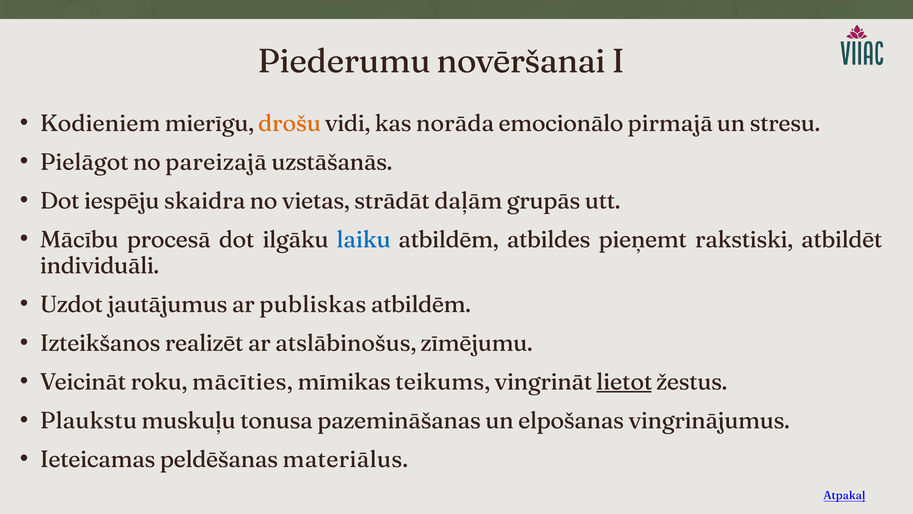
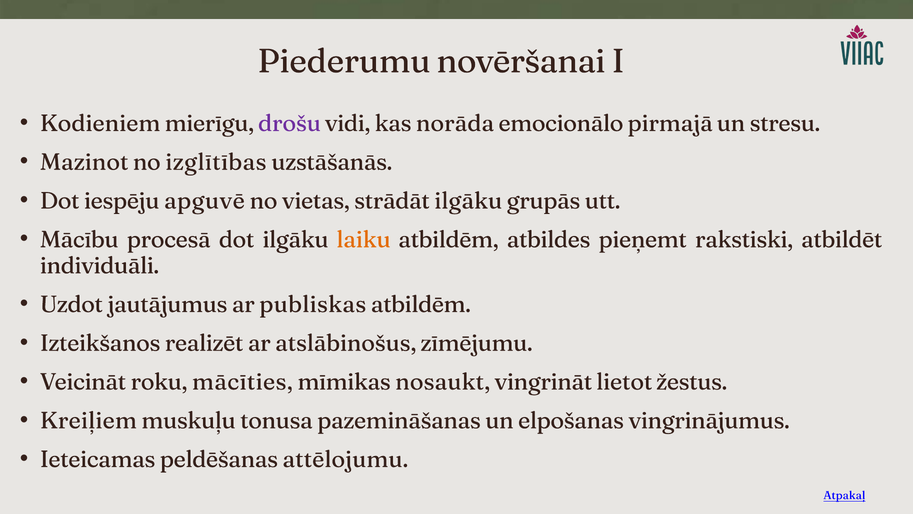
drošu colour: orange -> purple
Pielāgot: Pielāgot -> Mazinot
pareizajā: pareizajā -> izglītības
skaidra: skaidra -> apguvē
strādāt daļām: daļām -> ilgāku
laiku colour: blue -> orange
teikums: teikums -> nosaukt
lietot underline: present -> none
Plaukstu: Plaukstu -> Kreiļiem
materiālus: materiālus -> attēlojumu
